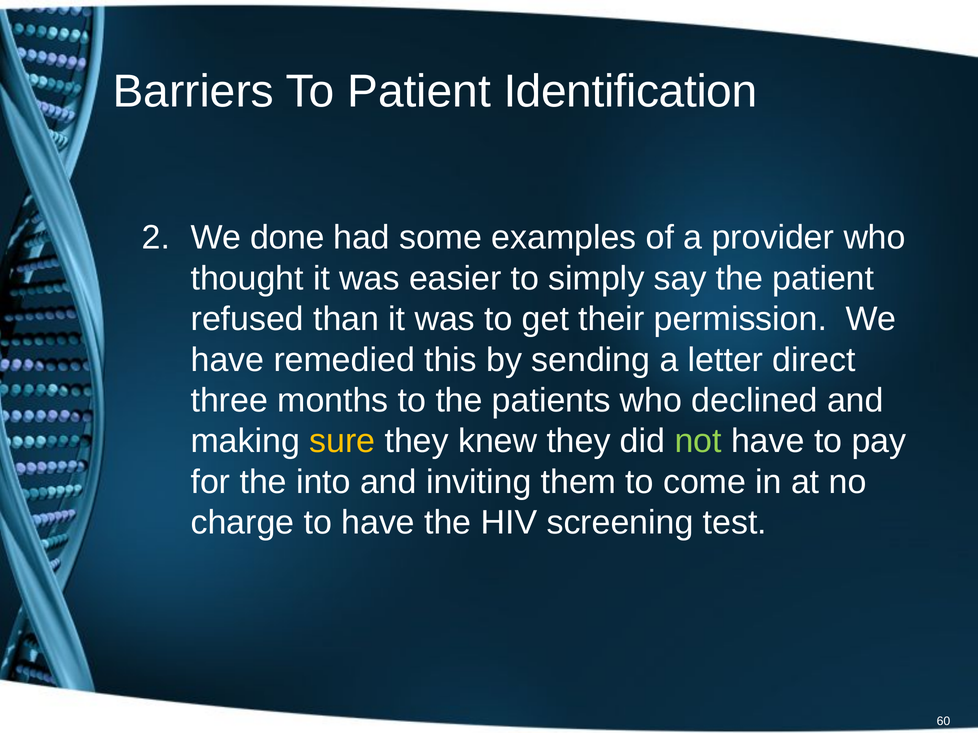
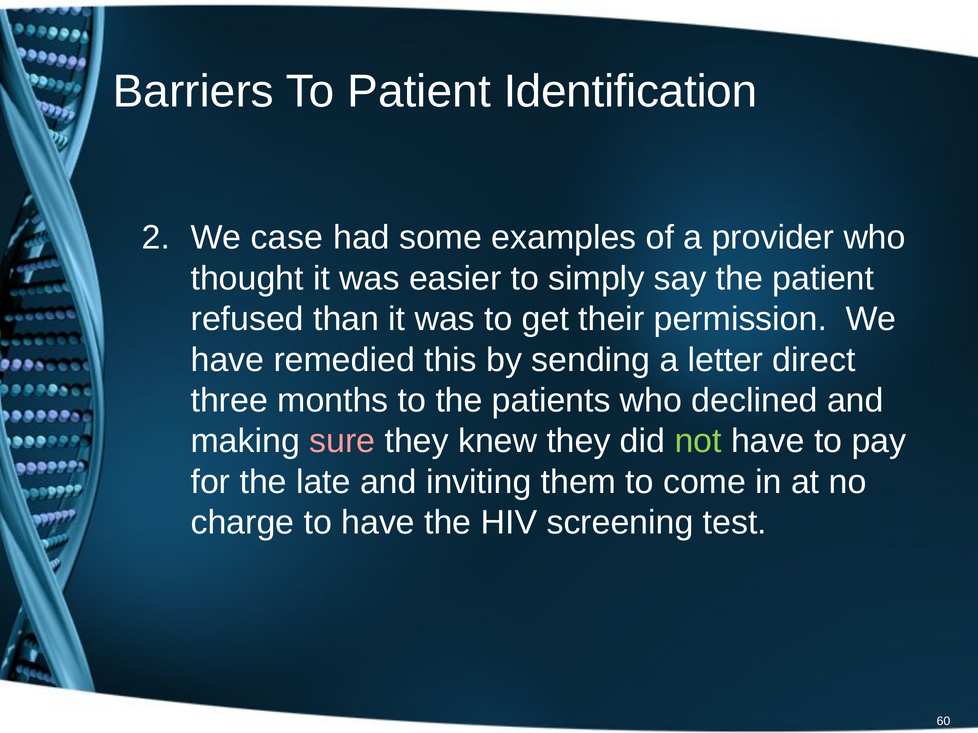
done: done -> case
sure colour: yellow -> pink
into: into -> late
